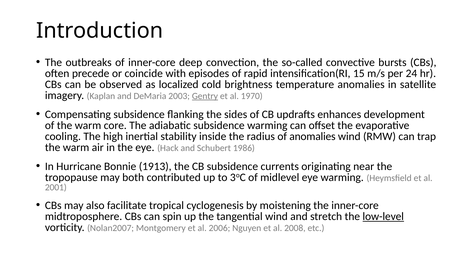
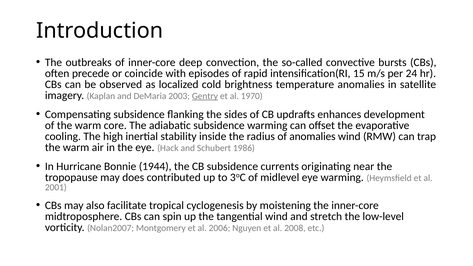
1913: 1913 -> 1944
both: both -> does
low-level underline: present -> none
